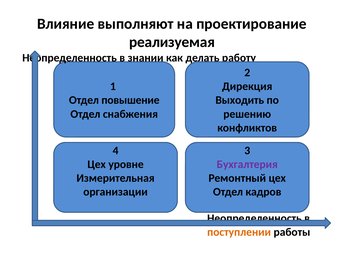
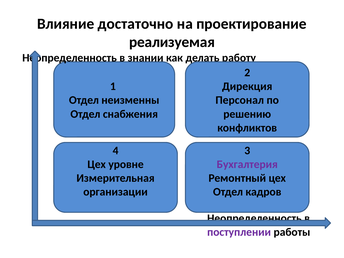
выполняют: выполняют -> достаточно
повышение: повышение -> неизменны
Выходить: Выходить -> Персонал
поступлении colour: orange -> purple
